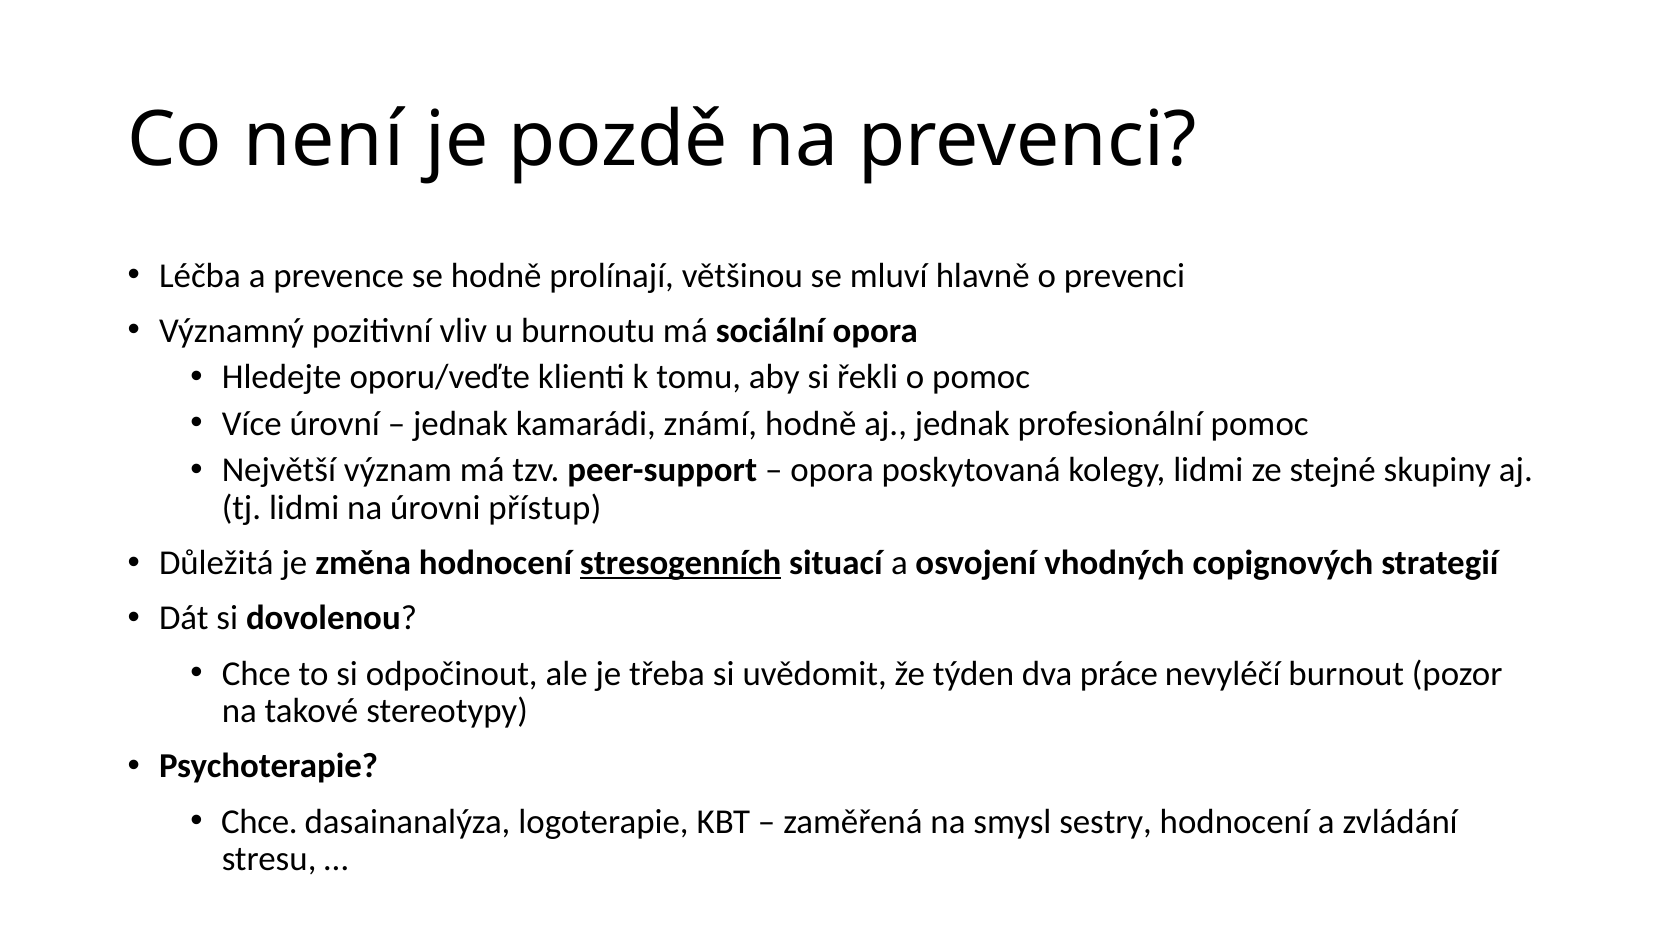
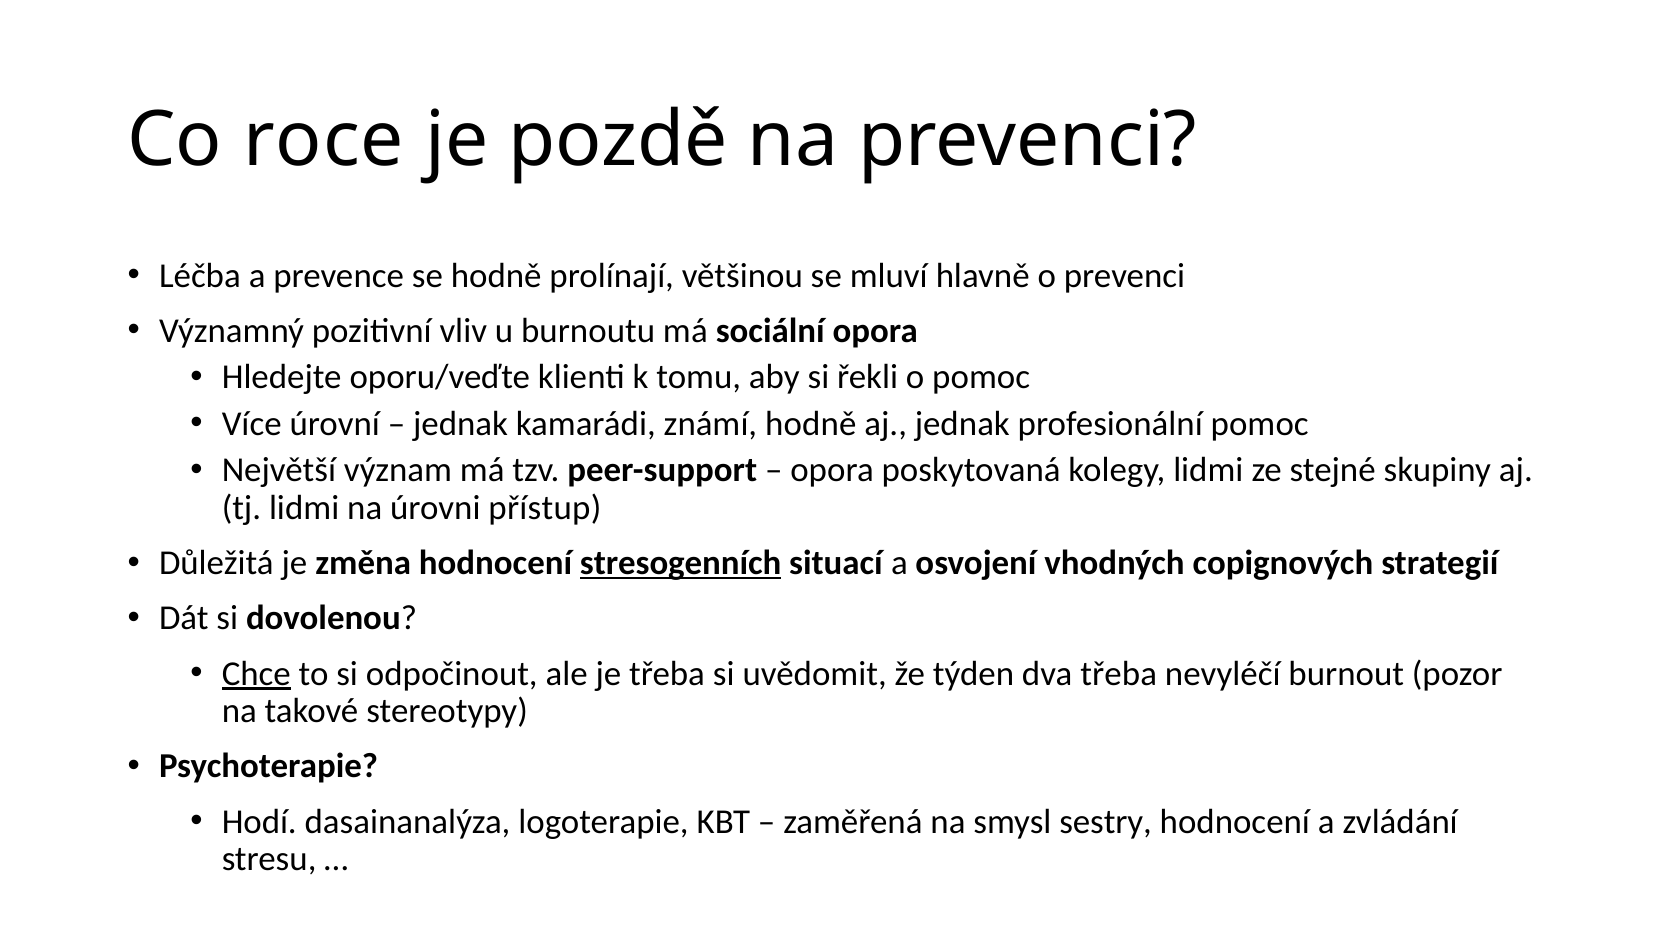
není: není -> roce
Chce at (256, 673) underline: none -> present
dva práce: práce -> třeba
Chce at (259, 821): Chce -> Hodí
